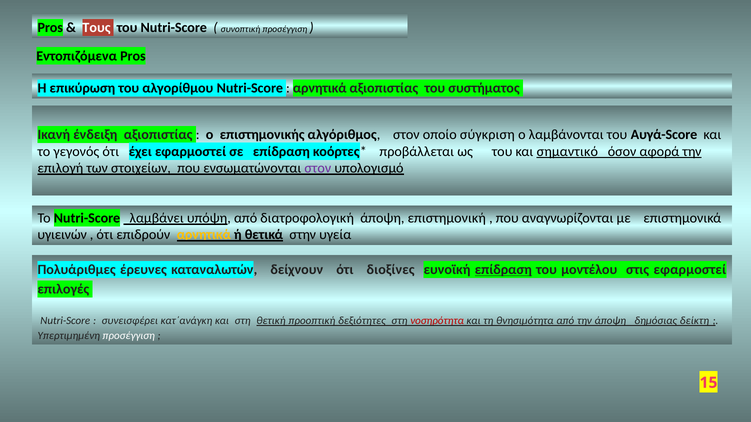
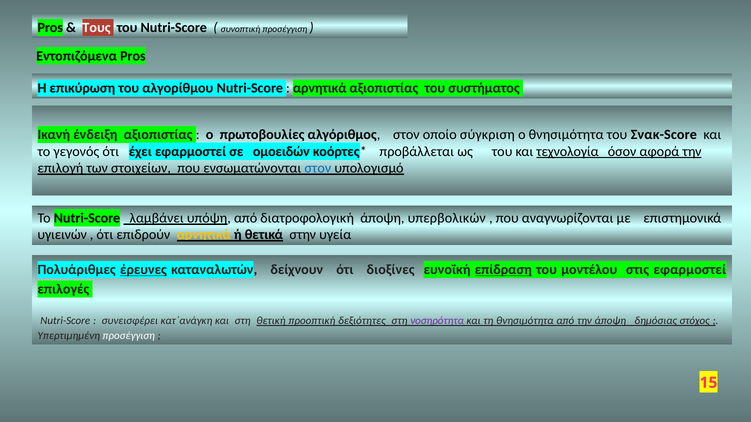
επιστημονικής: επιστημονικής -> πρωτοβουλίες
ο λαμβάνονται: λαμβάνονται -> θνησιμότητα
Αυγά-Score: Αυγά-Score -> Σνακ-Score
σε επίδραση: επίδραση -> ομοειδών
σημαντικό: σημαντικό -> τεχνολογία
στον at (318, 168) colour: purple -> blue
επιστημονική: επιστημονική -> υπερβολικών
έρευνες underline: none -> present
νοσηρότητα colour: red -> purple
δείκτη: δείκτη -> στόχος
